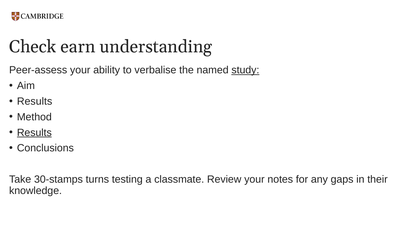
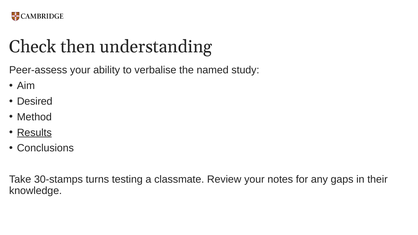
earn: earn -> then
study underline: present -> none
Results at (35, 101): Results -> Desired
